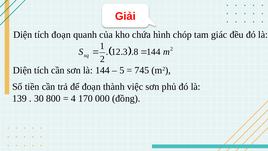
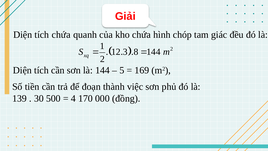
tích đoạn: đoạn -> chứa
745: 745 -> 169
800: 800 -> 500
